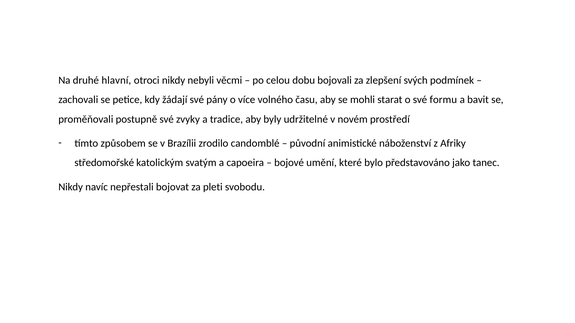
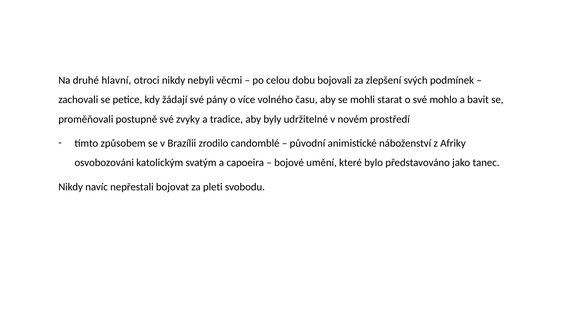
formu: formu -> mohlo
středomořské: středomořské -> osvobozováni
